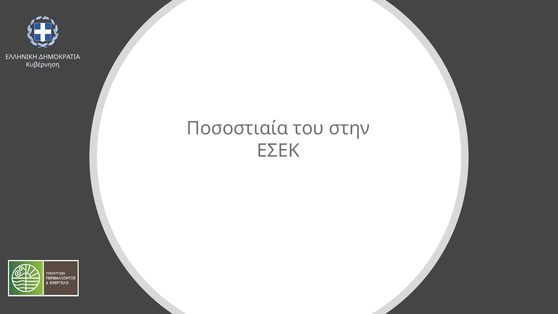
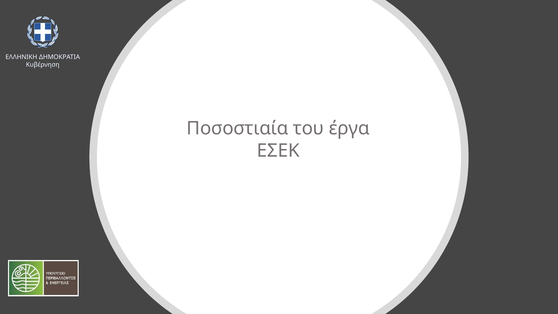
στην: στην -> έργα
